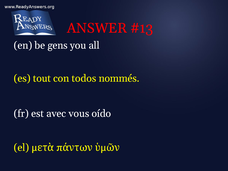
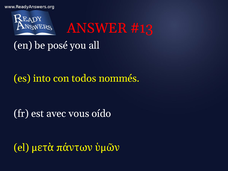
gens: gens -> posé
tout: tout -> into
